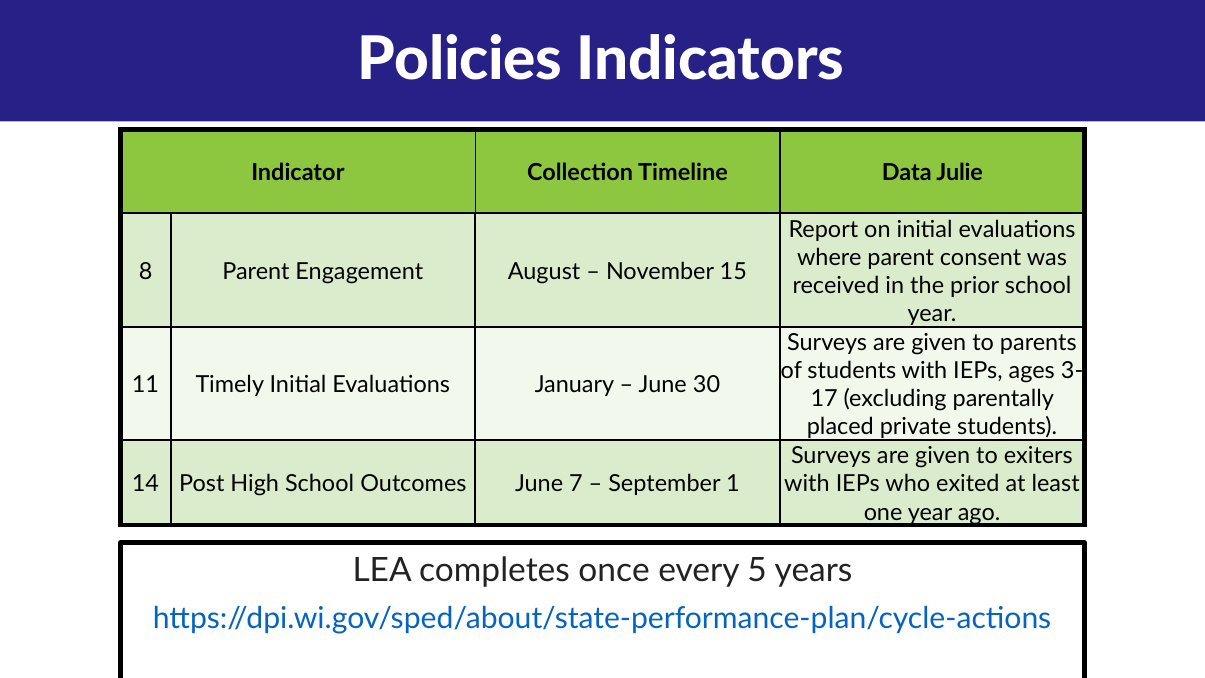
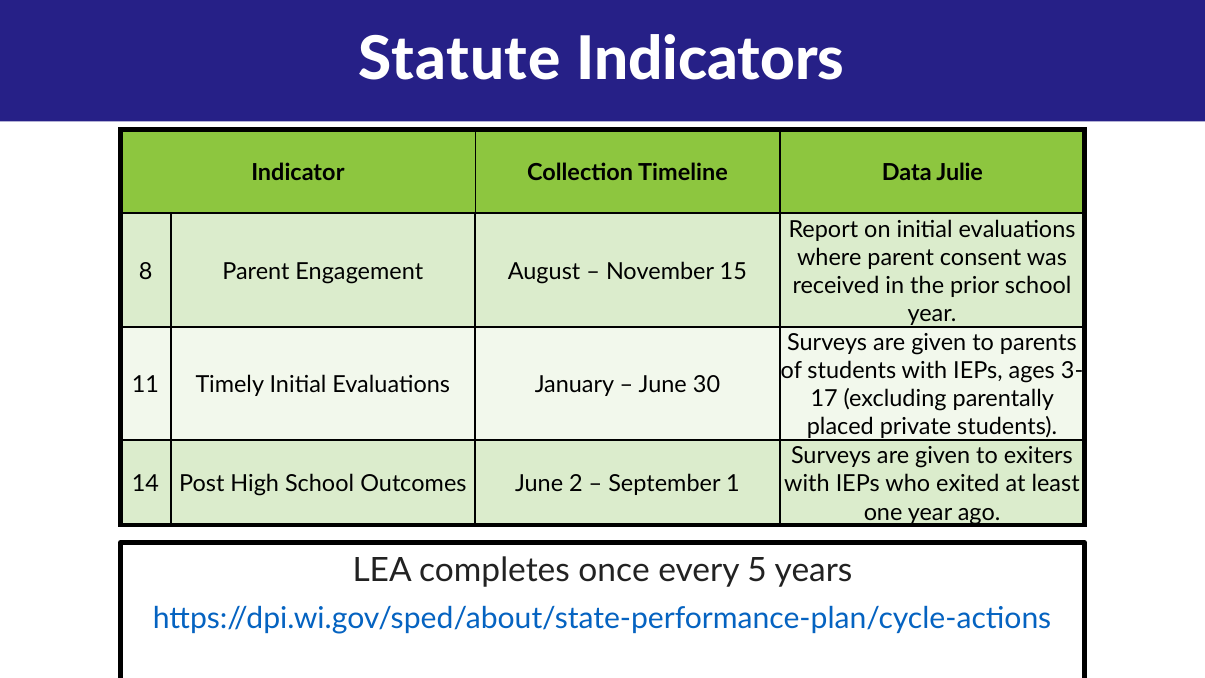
Policies: Policies -> Statute
7: 7 -> 2
